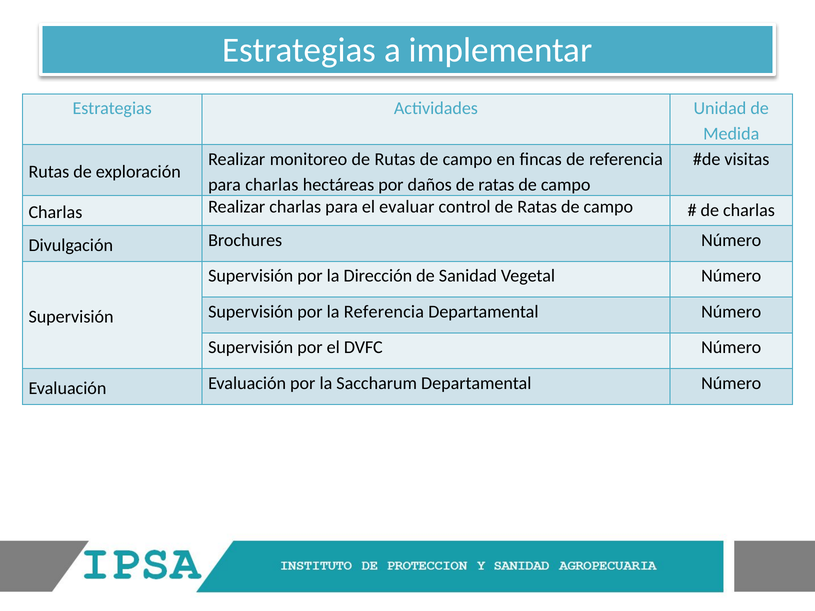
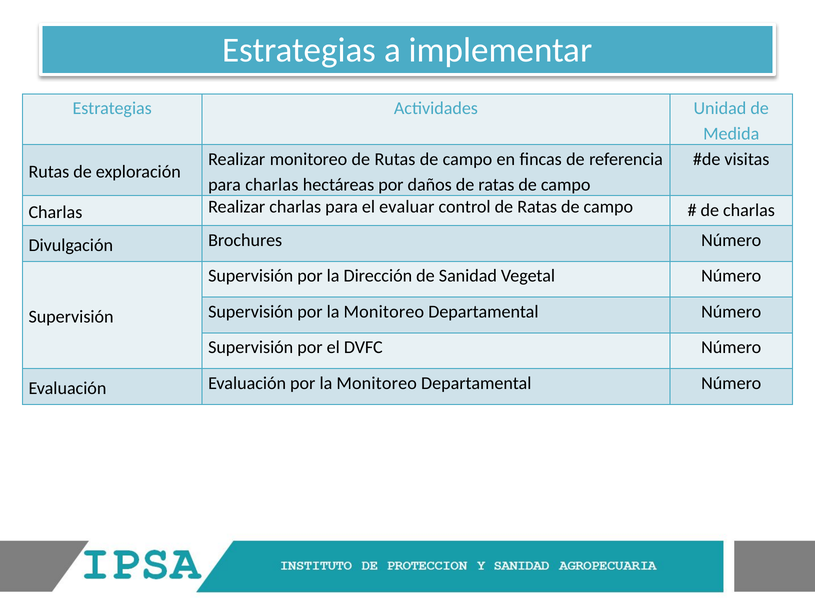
Supervisión por la Referencia: Referencia -> Monitoreo
Evaluación por la Saccharum: Saccharum -> Monitoreo
